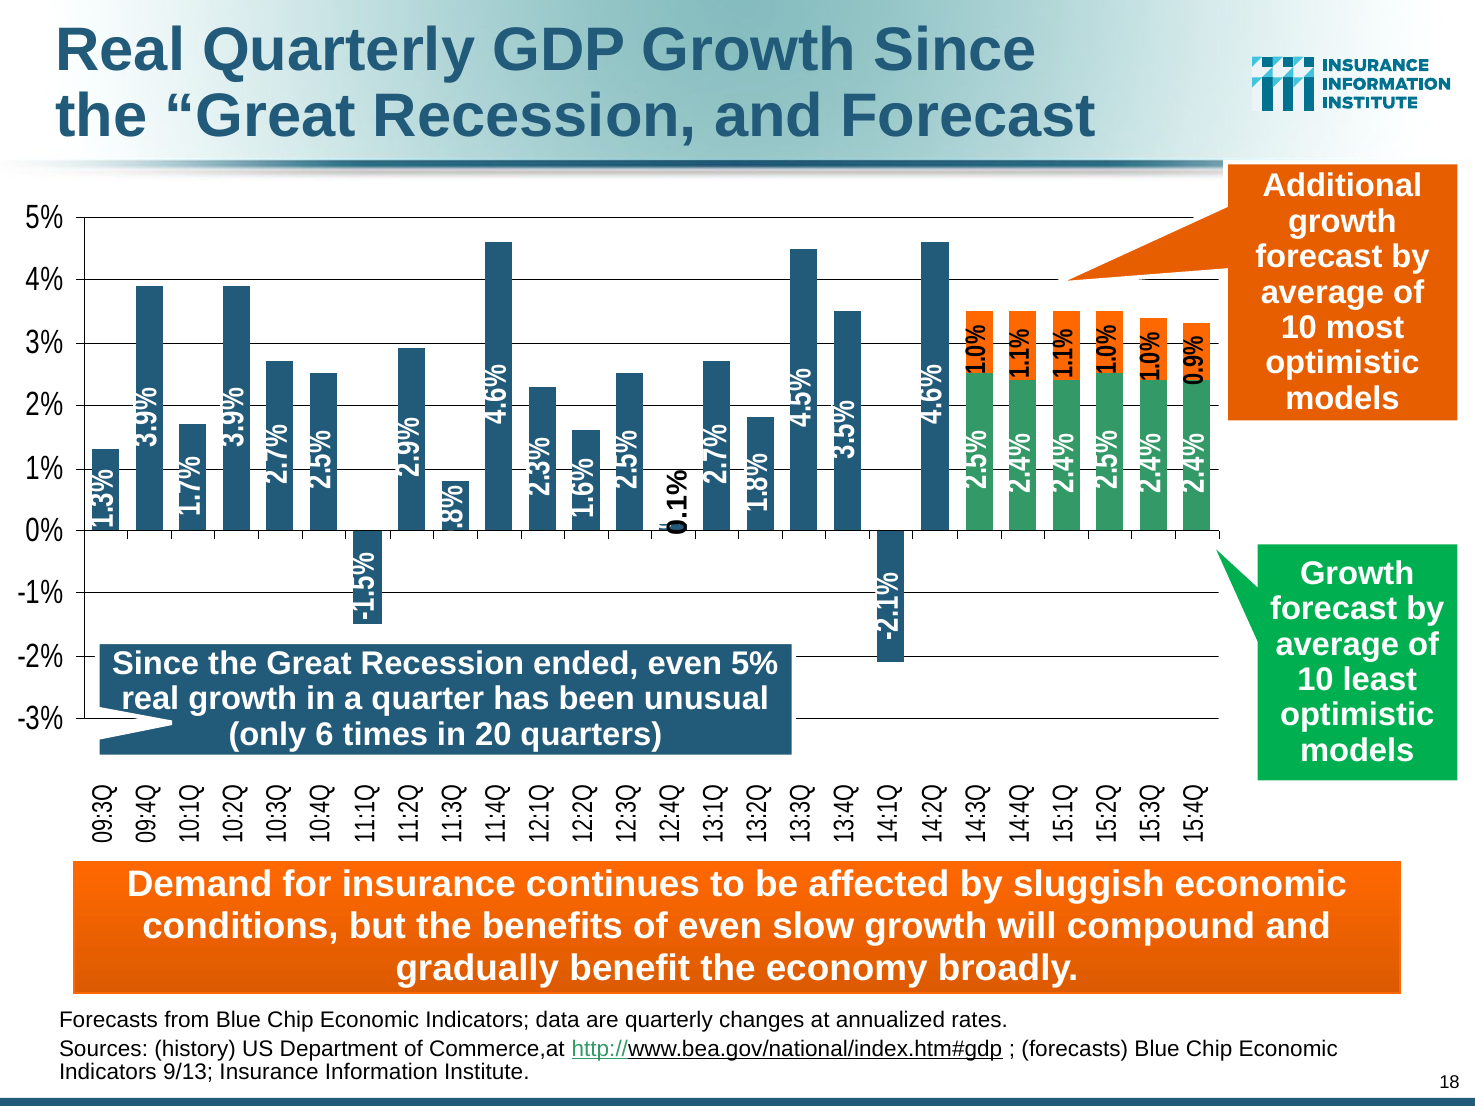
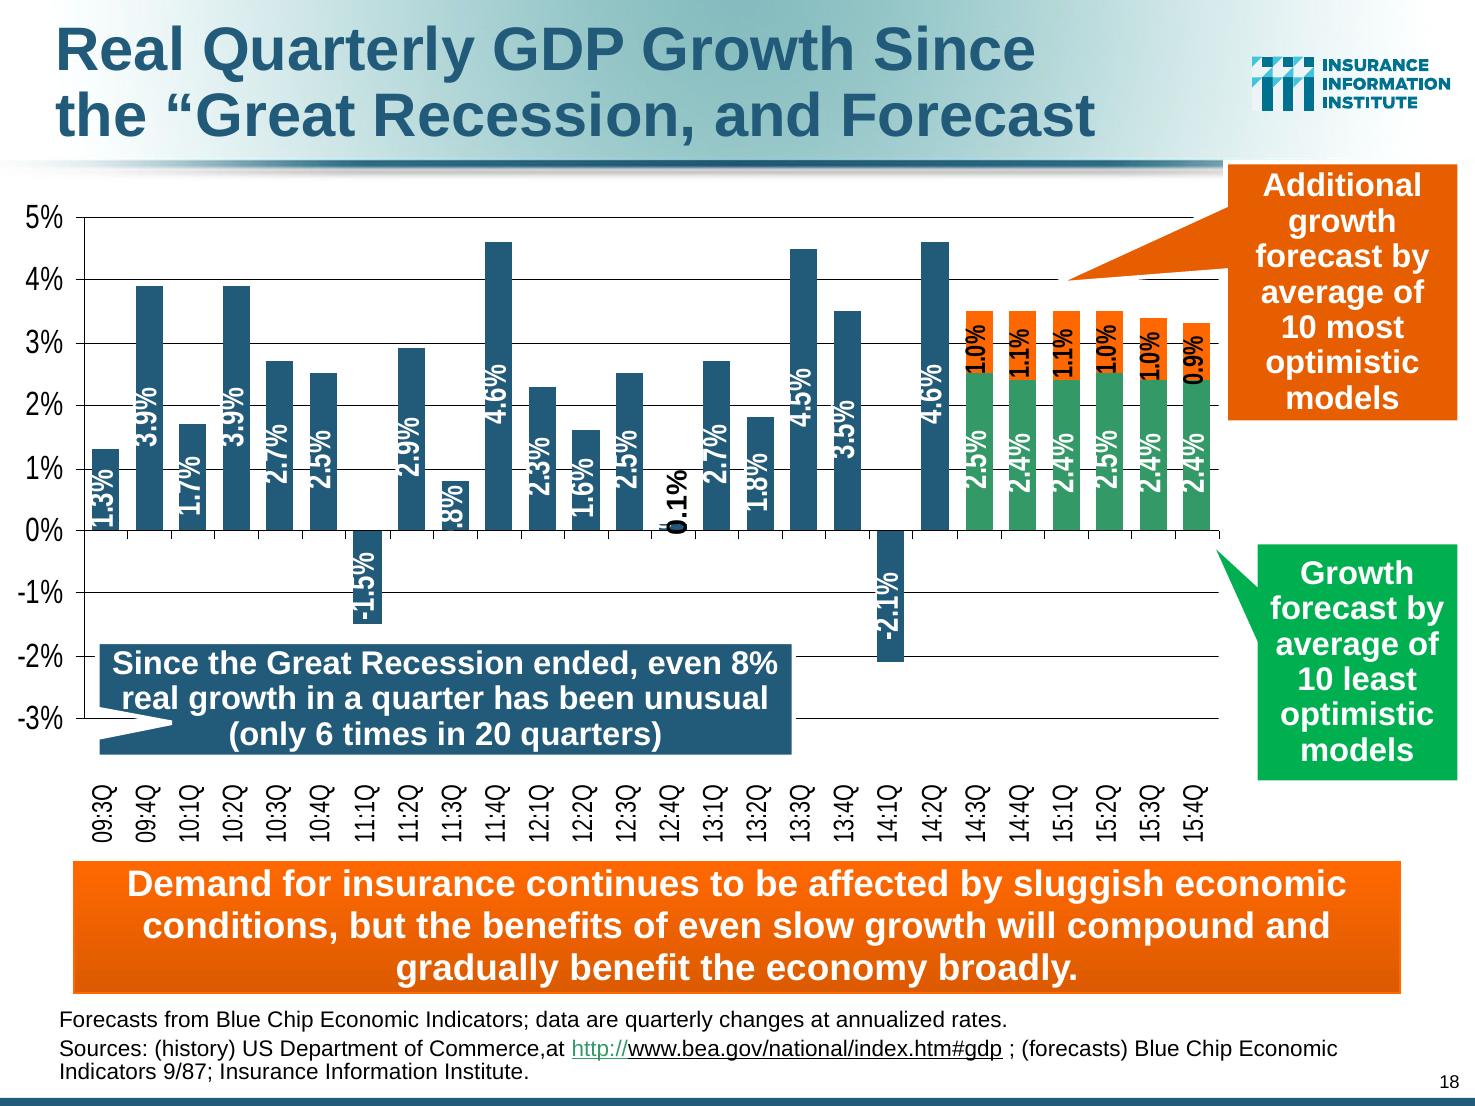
even 5%: 5% -> 8%
9/13: 9/13 -> 9/87
